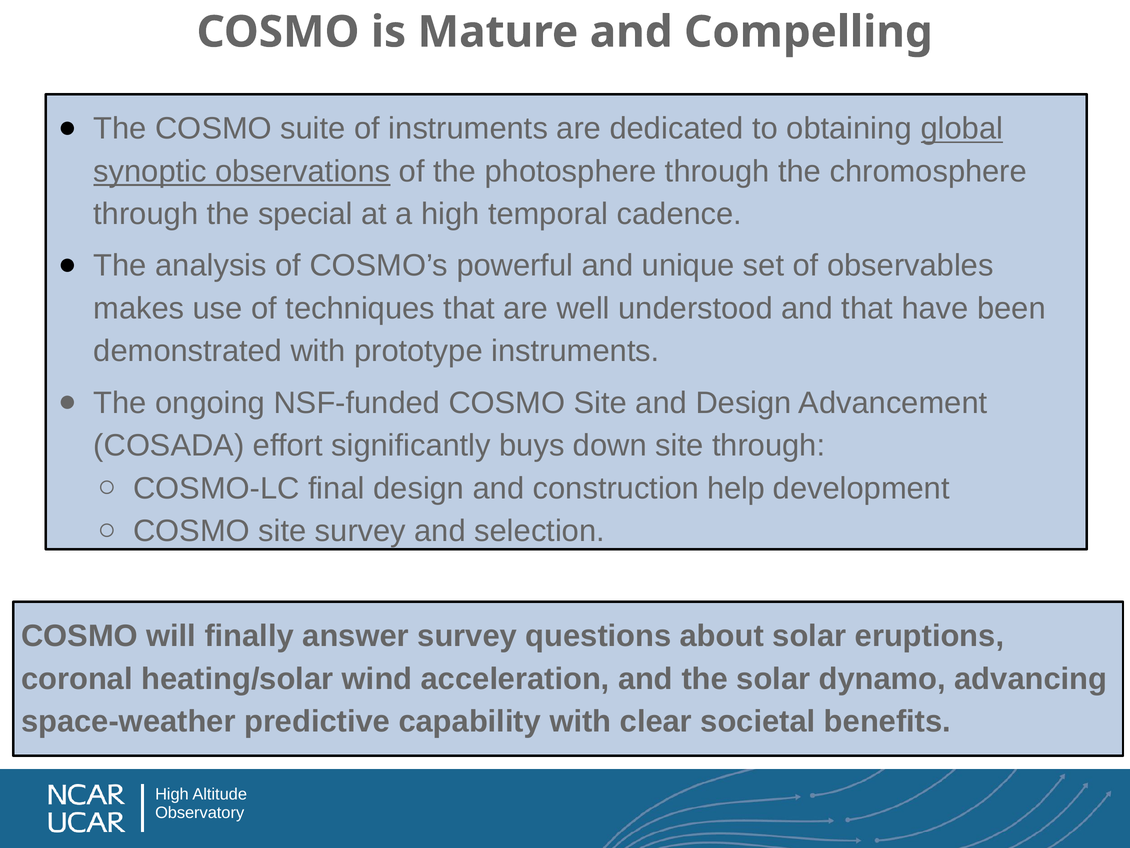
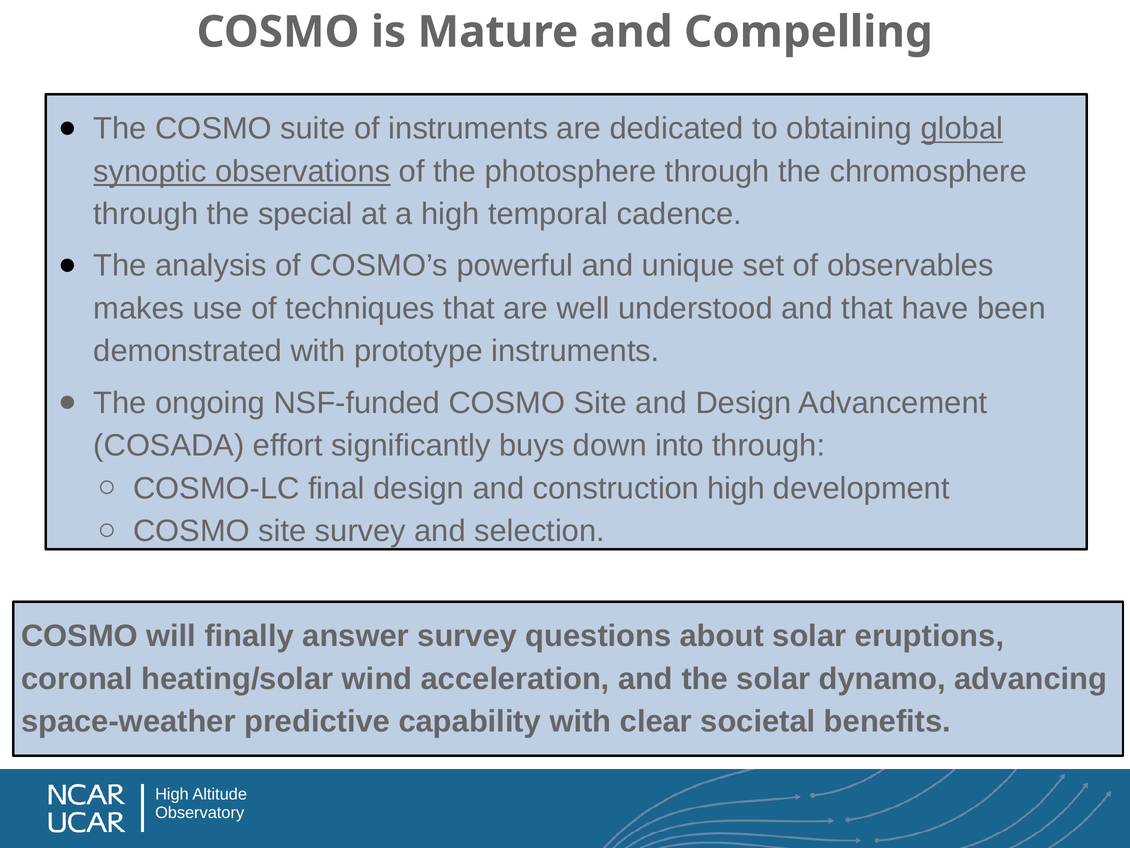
down site: site -> into
construction help: help -> high
